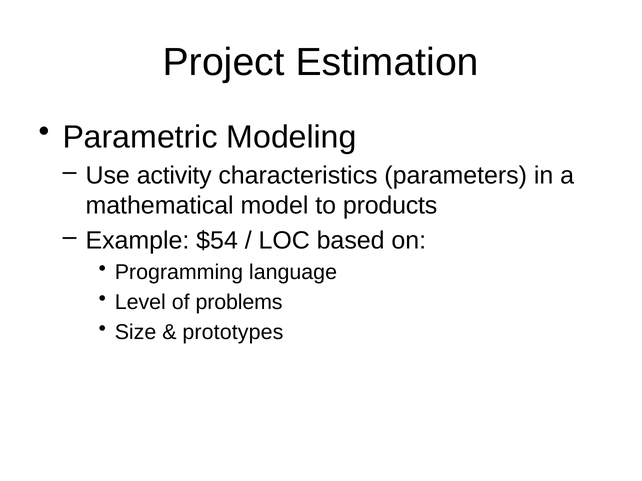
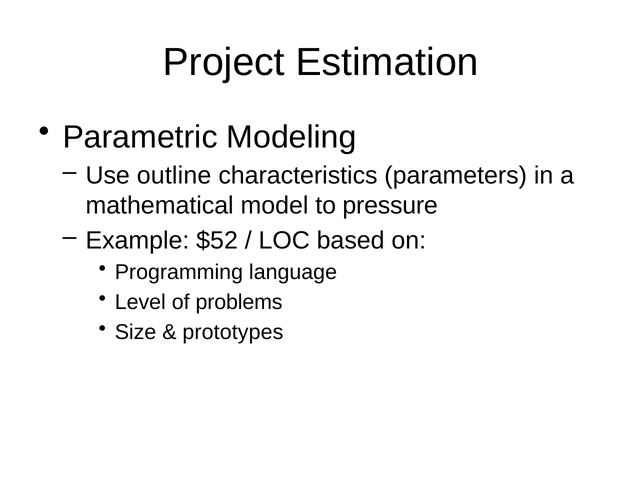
activity: activity -> outline
products: products -> pressure
$54: $54 -> $52
